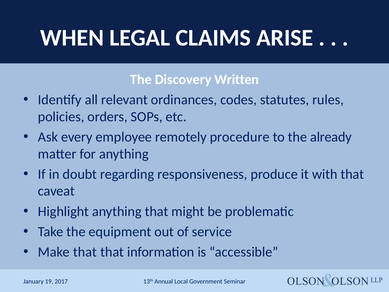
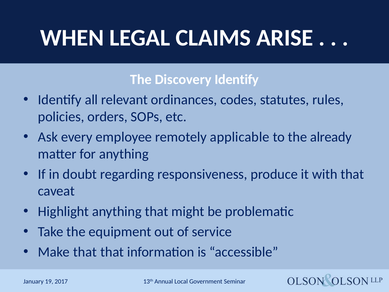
Discovery Written: Written -> Identify
procedure: procedure -> applicable
